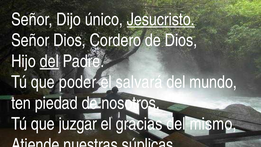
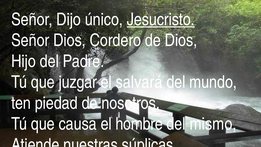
del at (49, 61) underline: present -> none
poder: poder -> juzgar
juzgar: juzgar -> causa
gracias: gracias -> hombre
